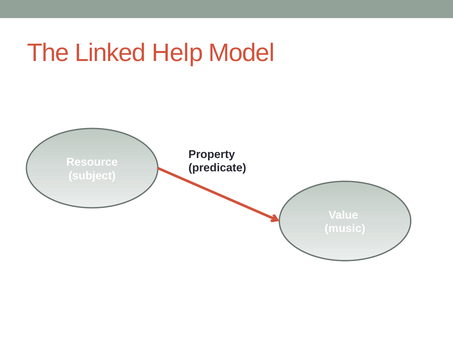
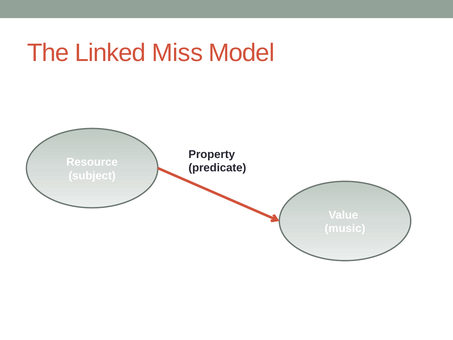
Help: Help -> Miss
